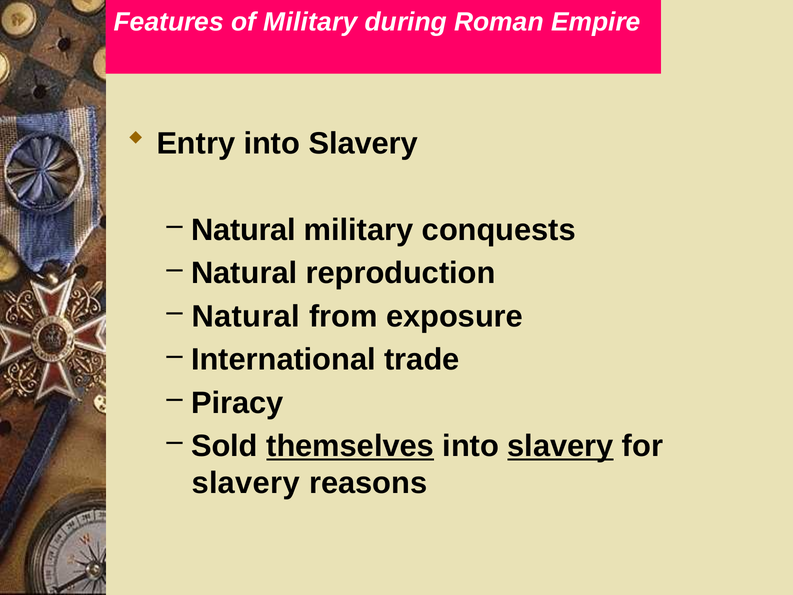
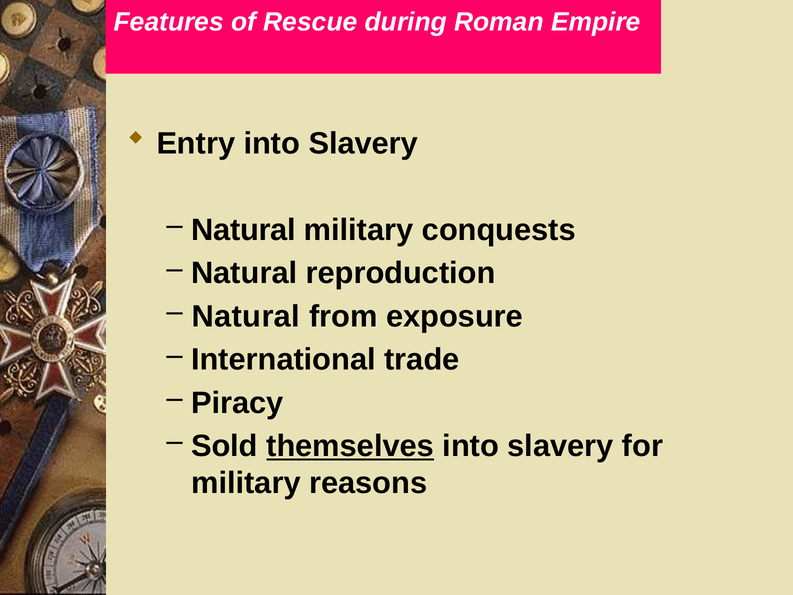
of Military: Military -> Rescue
slavery at (560, 446) underline: present -> none
slavery at (246, 483): slavery -> military
